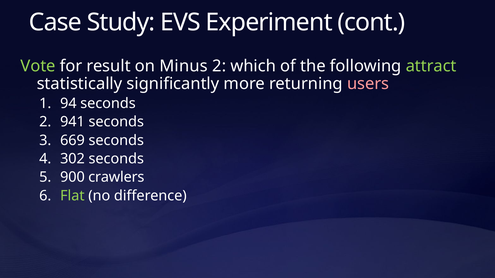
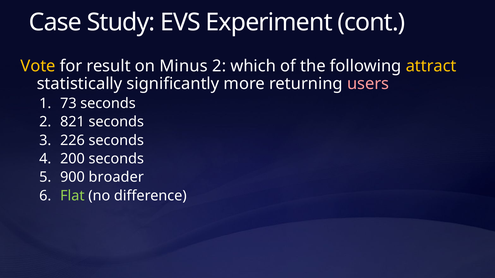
Vote colour: light green -> yellow
attract colour: light green -> yellow
94: 94 -> 73
941: 941 -> 821
669: 669 -> 226
302: 302 -> 200
crawlers: crawlers -> broader
